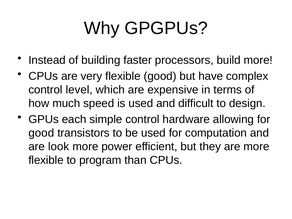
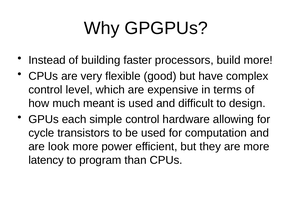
speed: speed -> meant
good at (41, 133): good -> cycle
flexible at (46, 160): flexible -> latency
